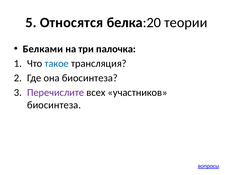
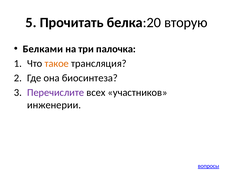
Относятся: Относятся -> Прочитать
теории: теории -> вторую
такое colour: blue -> orange
биосинтеза at (54, 105): биосинтеза -> инженерии
